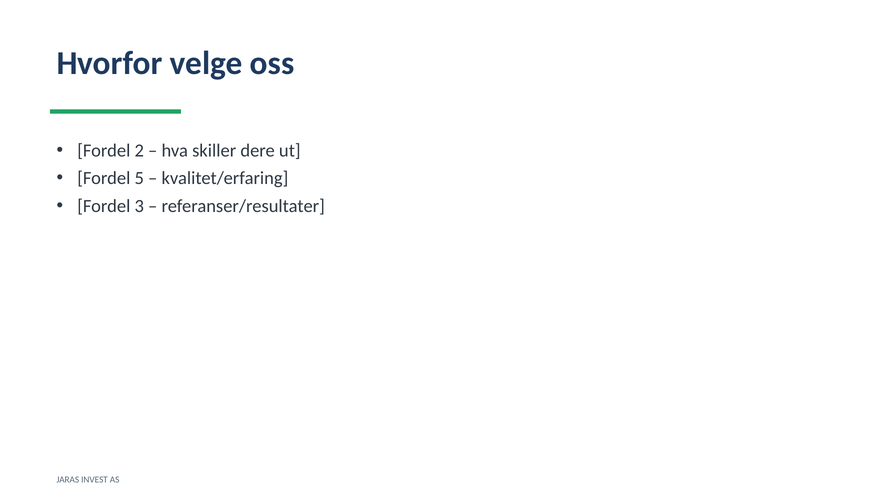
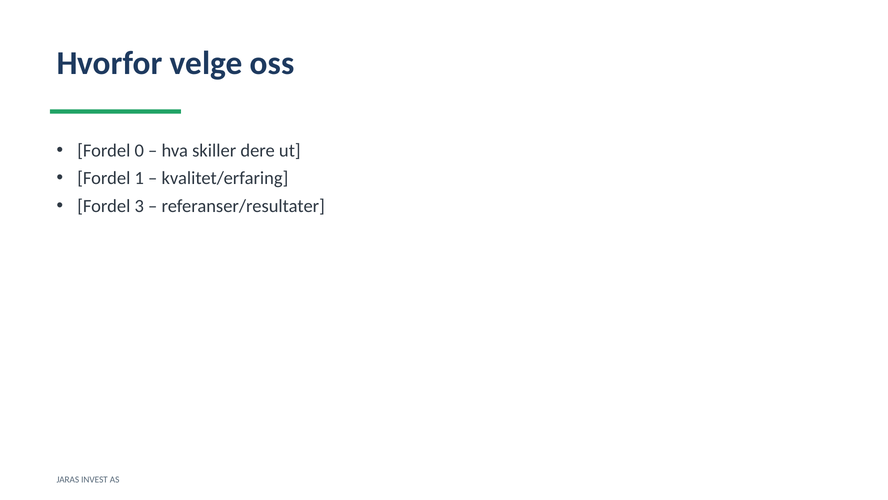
2: 2 -> 0
5: 5 -> 1
